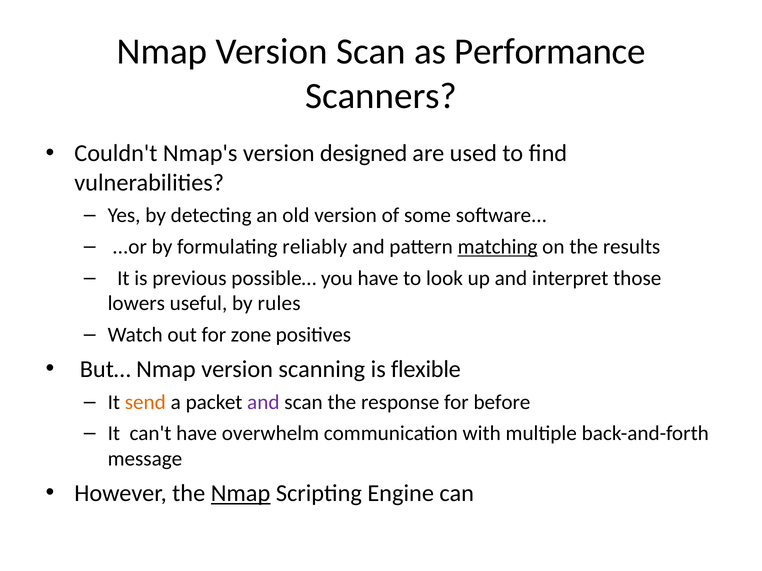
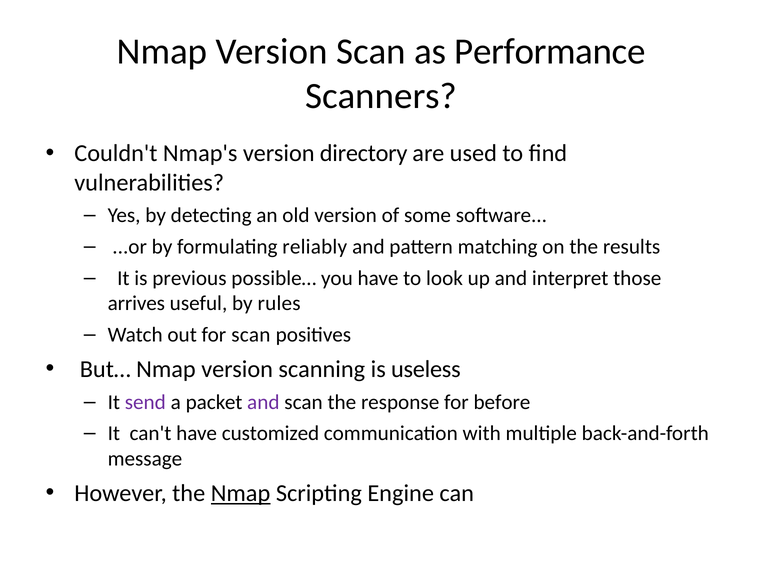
designed: designed -> directory
matching underline: present -> none
lowers: lowers -> arrives
for zone: zone -> scan
flexible: flexible -> useless
send colour: orange -> purple
overwhelm: overwhelm -> customized
